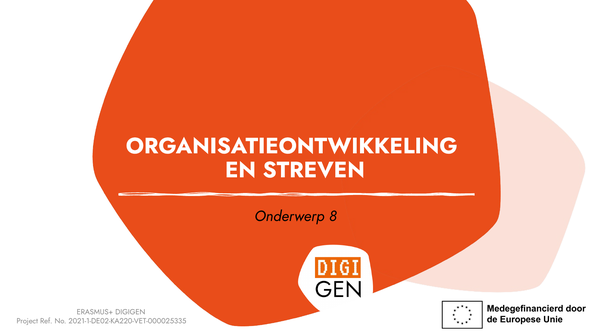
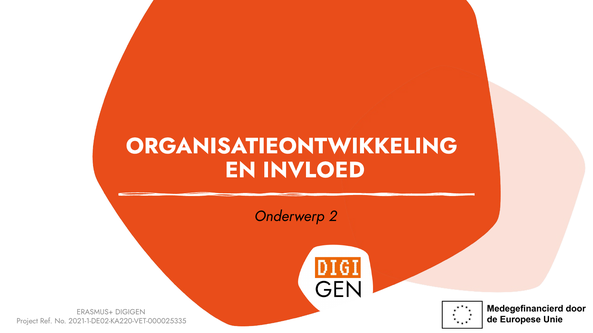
STREVEN: STREVEN -> INVLOED
8: 8 -> 2
